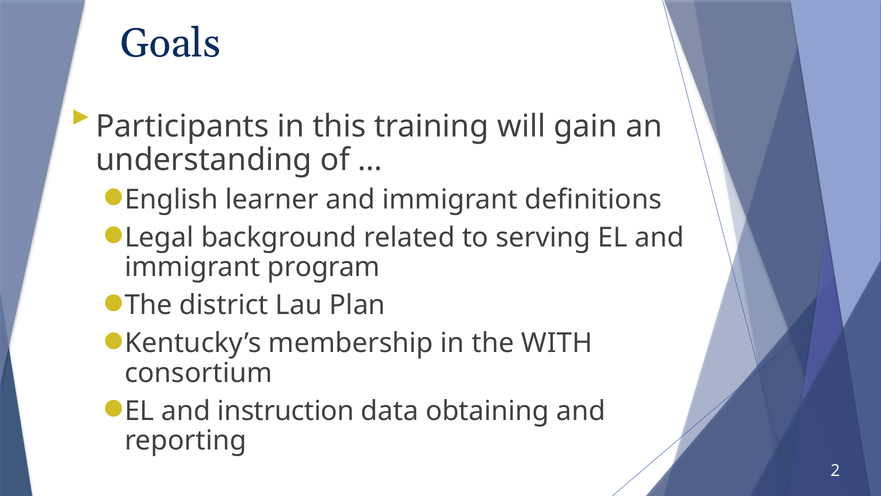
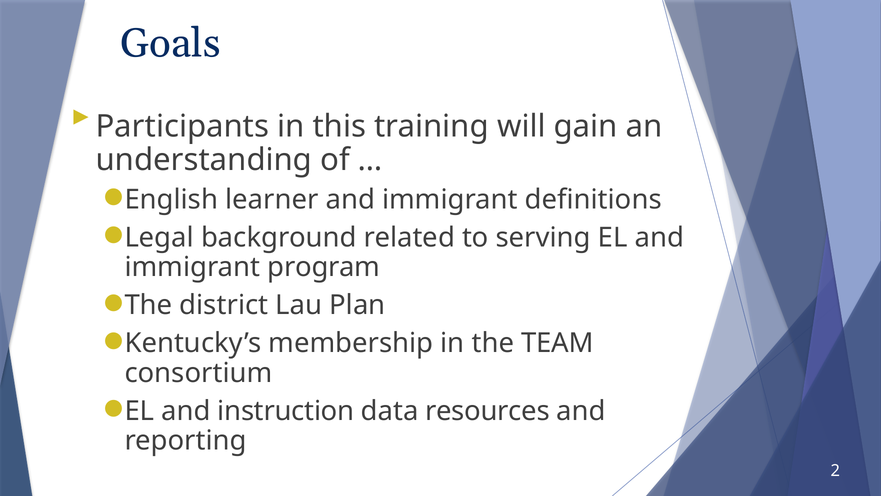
WITH: WITH -> TEAM
obtaining: obtaining -> resources
